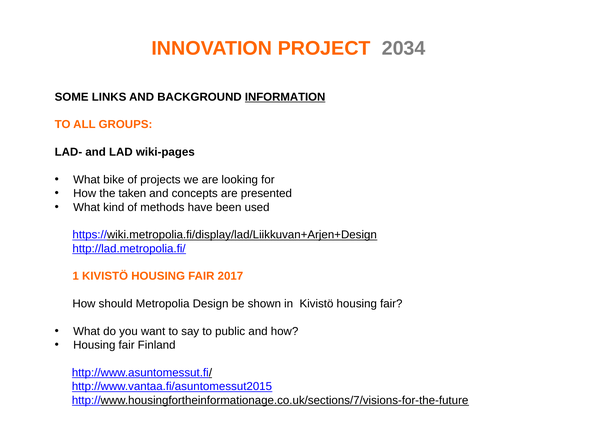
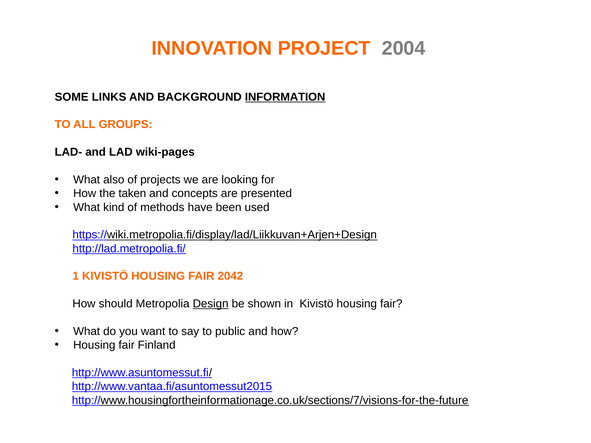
2034: 2034 -> 2004
bike: bike -> also
2017: 2017 -> 2042
Design underline: none -> present
